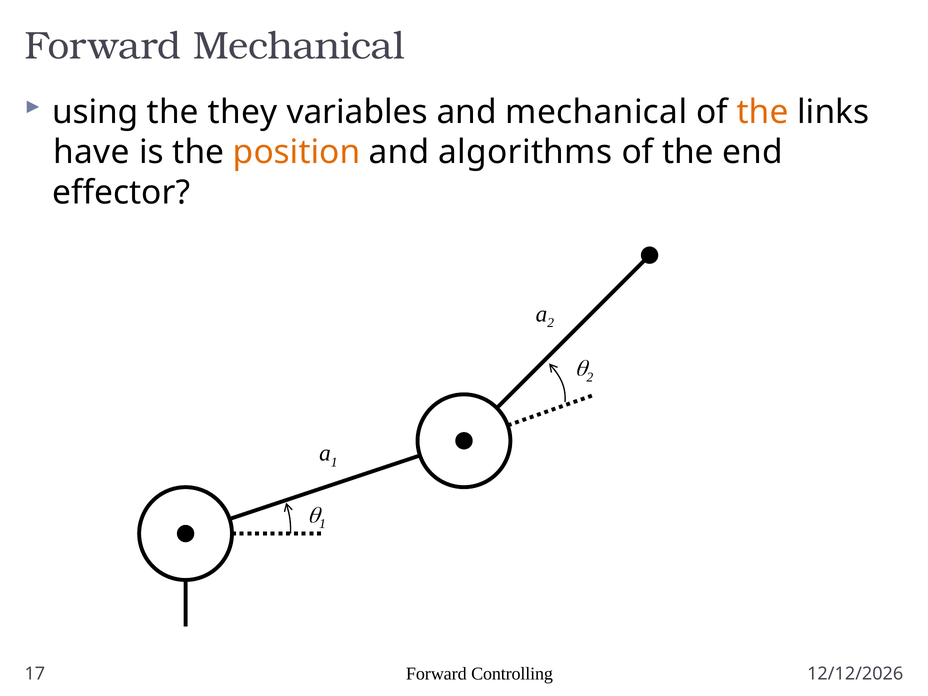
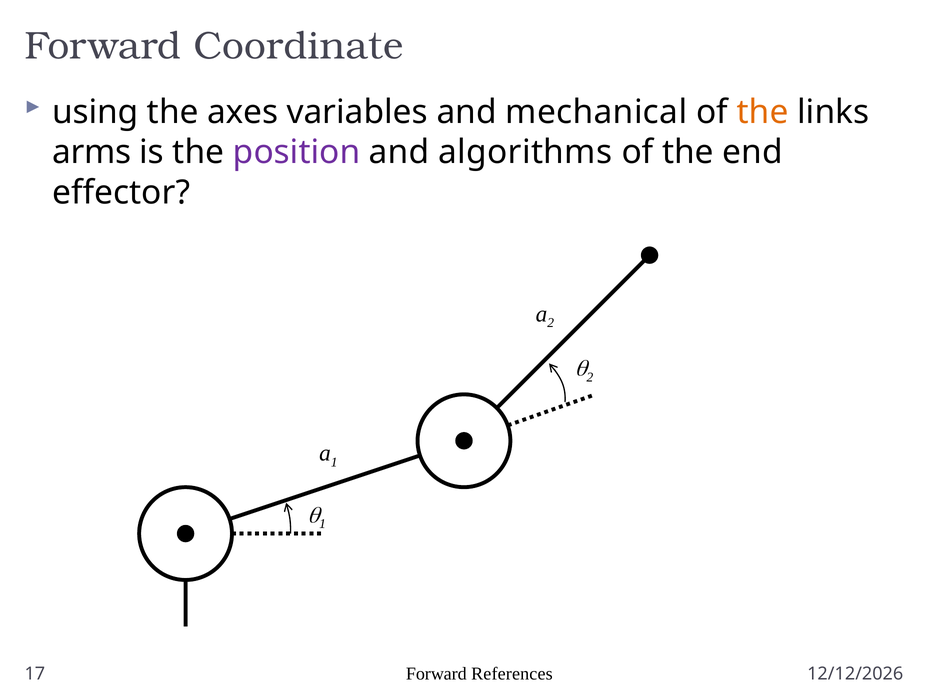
Forward Mechanical: Mechanical -> Coordinate
they: they -> axes
have: have -> arms
position colour: orange -> purple
Controlling: Controlling -> References
